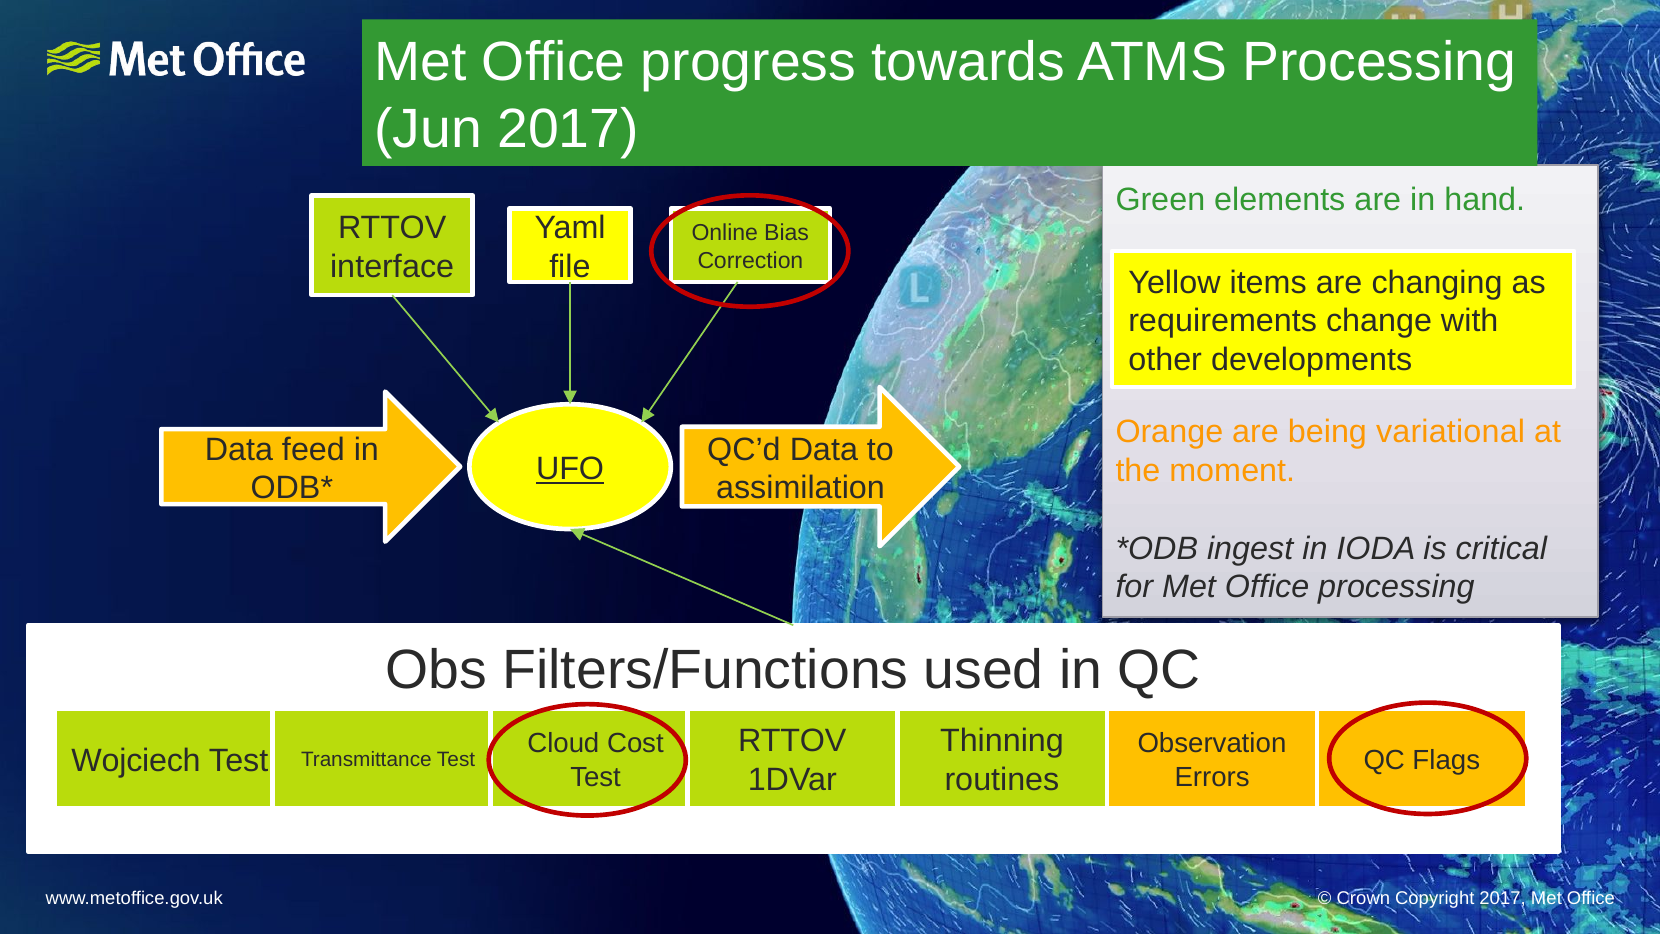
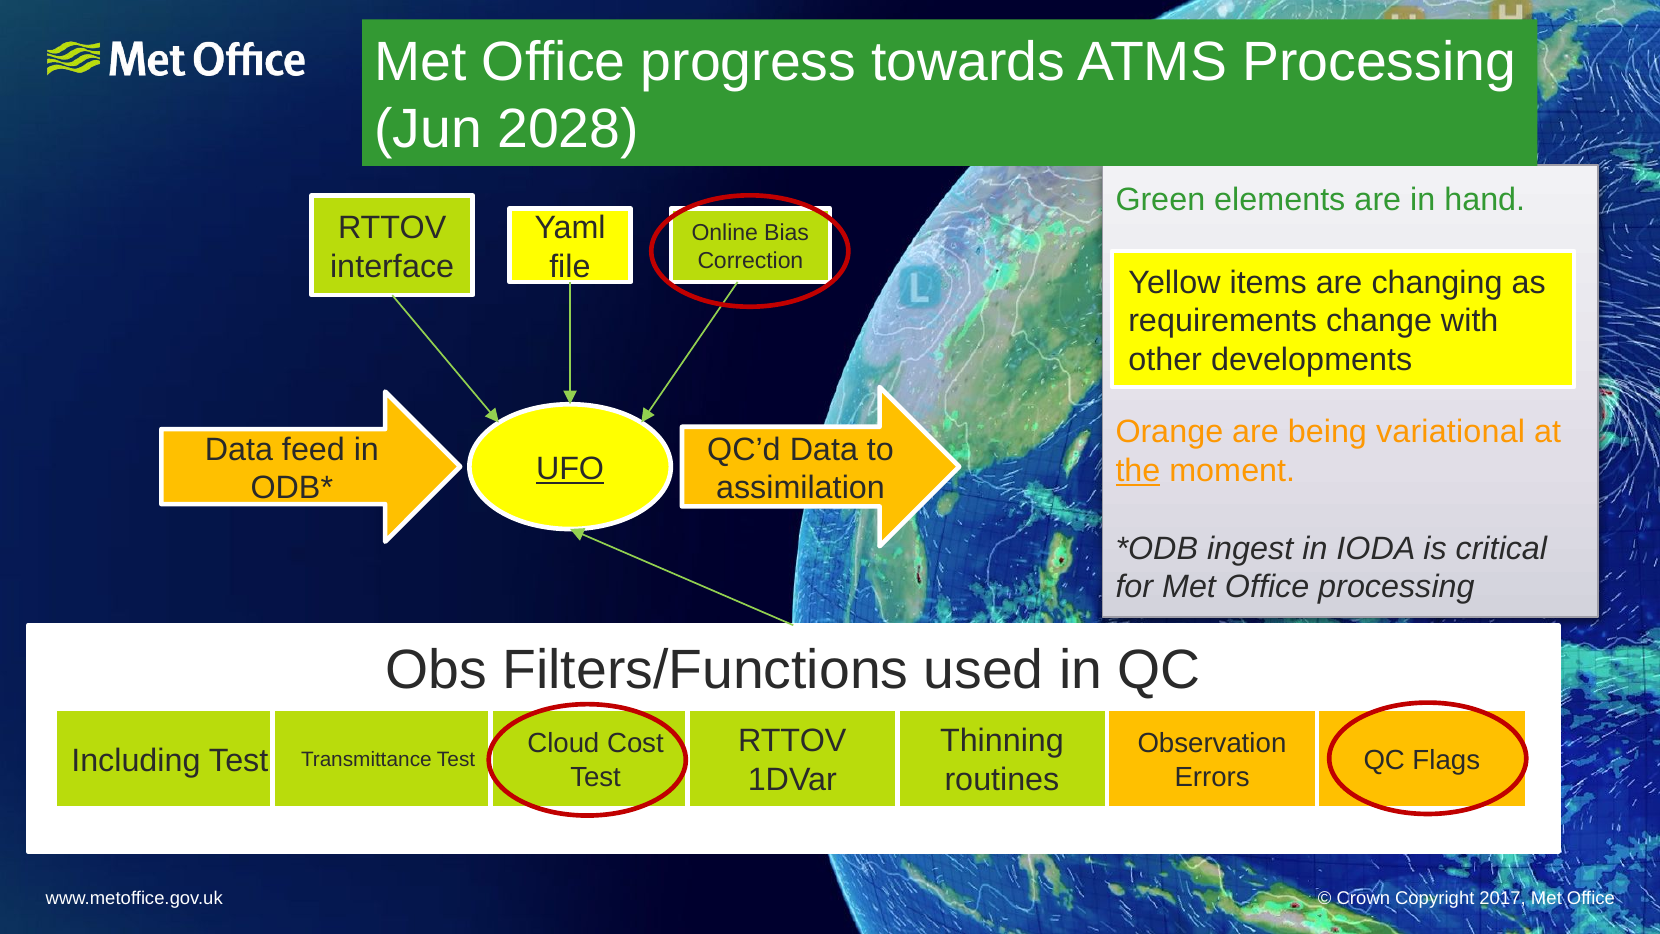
Jun 2017: 2017 -> 2028
the underline: none -> present
Wojciech: Wojciech -> Including
